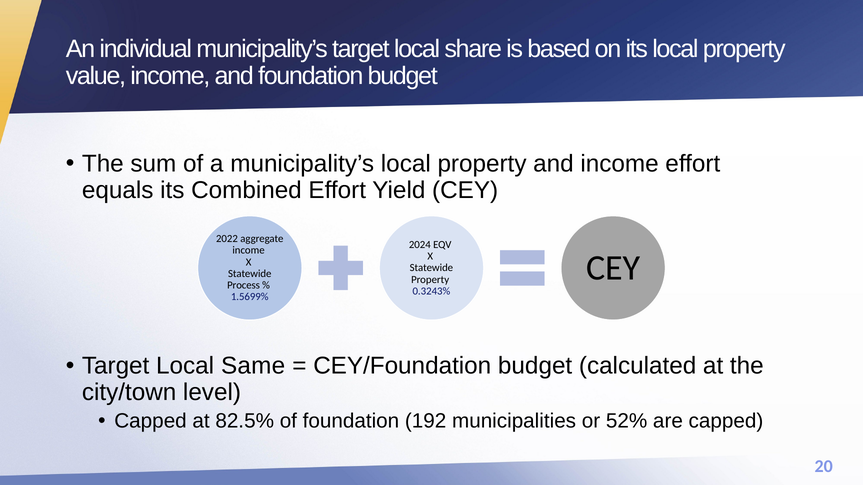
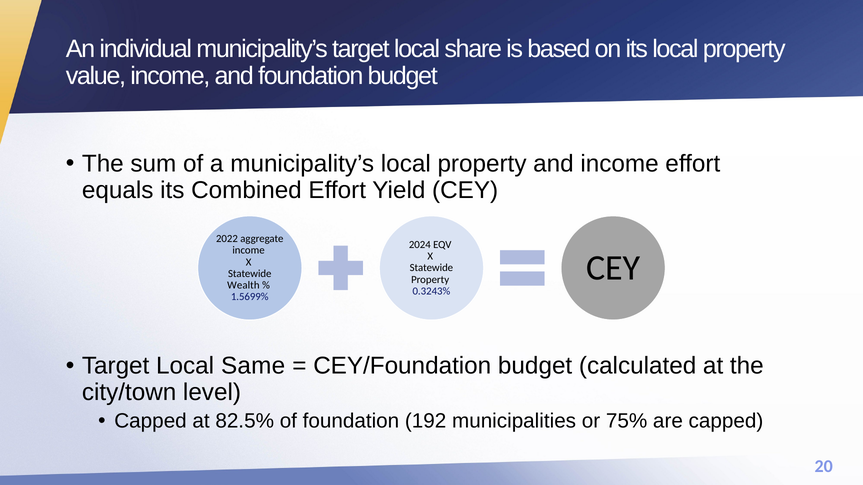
Process: Process -> Wealth
52%: 52% -> 75%
